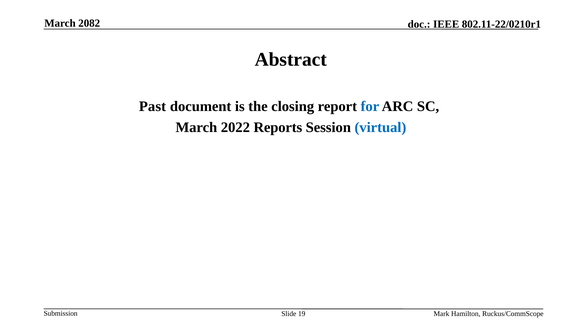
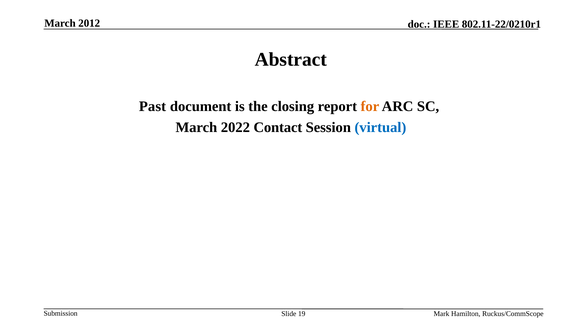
2082: 2082 -> 2012
for colour: blue -> orange
Reports: Reports -> Contact
